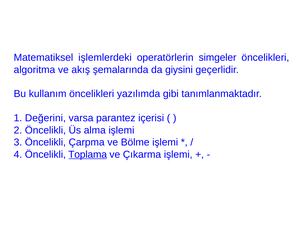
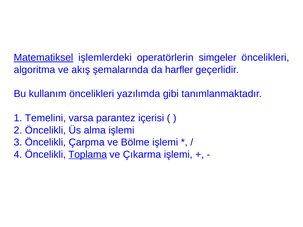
Matematiksel underline: none -> present
giysini: giysini -> harfler
Değerini: Değerini -> Temelini
